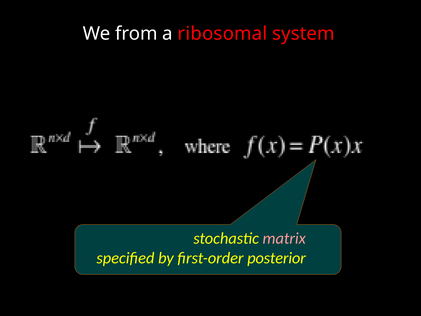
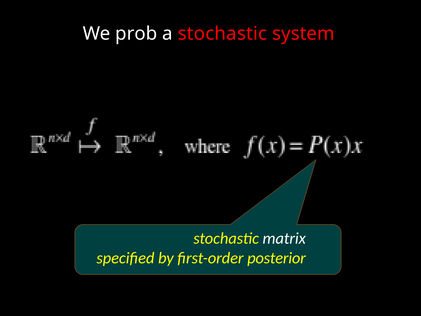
from: from -> prob
a ribosomal: ribosomal -> stochastic
matrix colour: pink -> white
